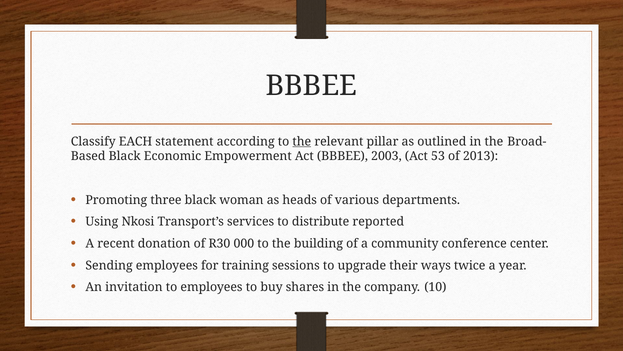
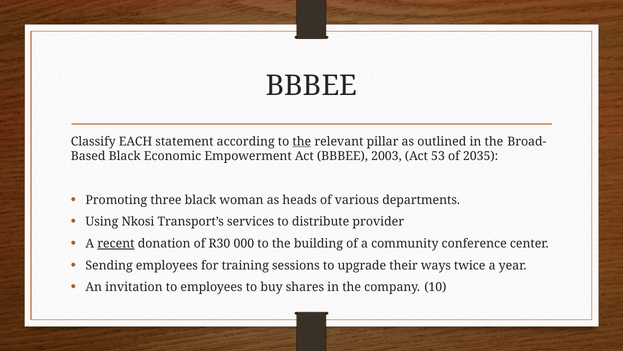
2013: 2013 -> 2035
reported: reported -> provider
recent underline: none -> present
